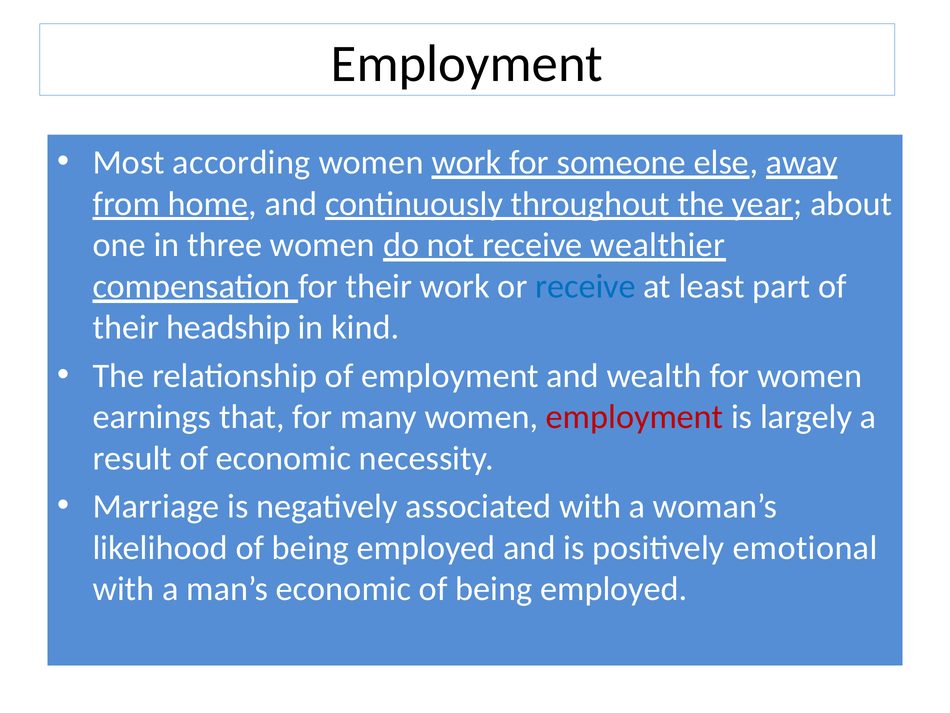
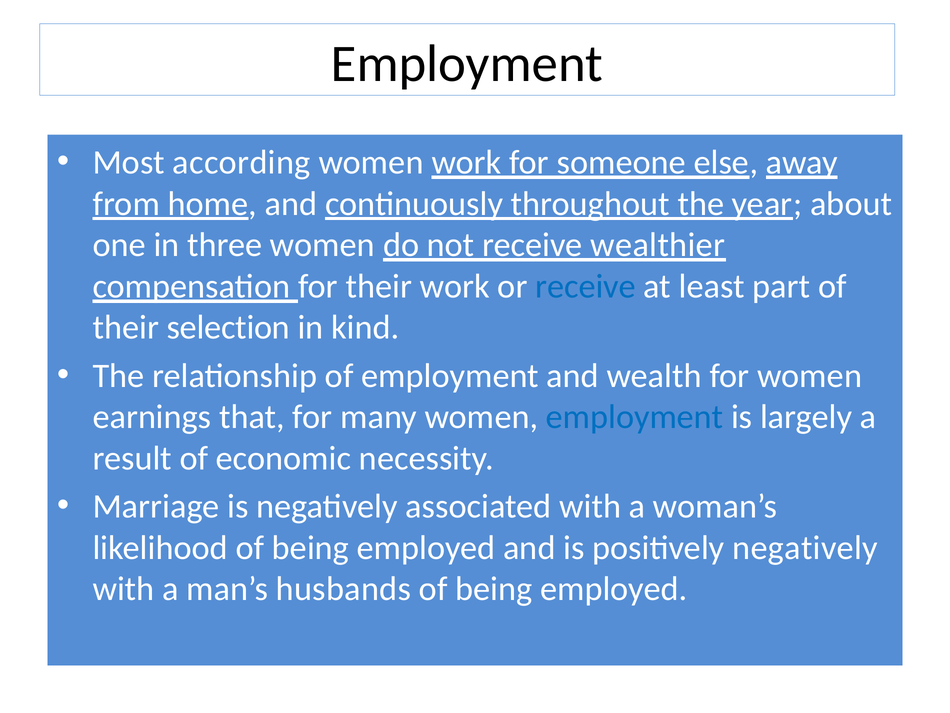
headship: headship -> selection
employment at (635, 417) colour: red -> blue
positively emotional: emotional -> negatively
man’s economic: economic -> husbands
